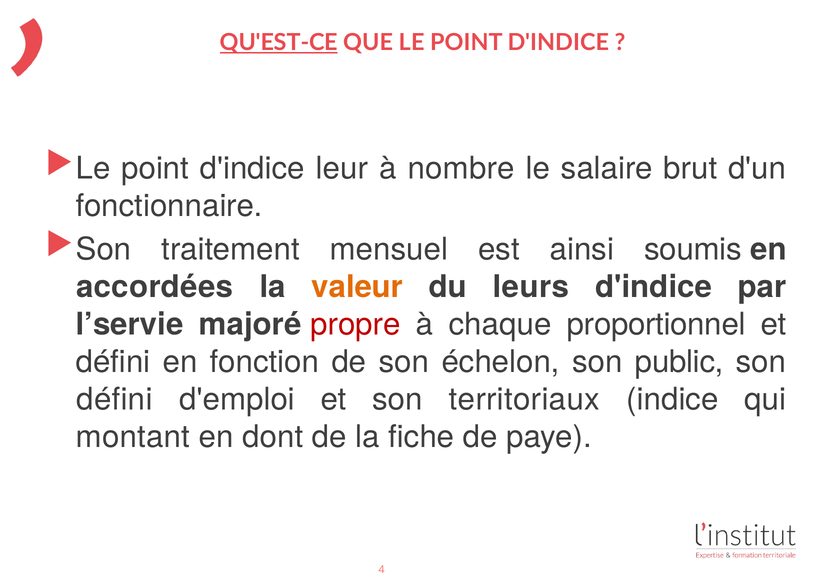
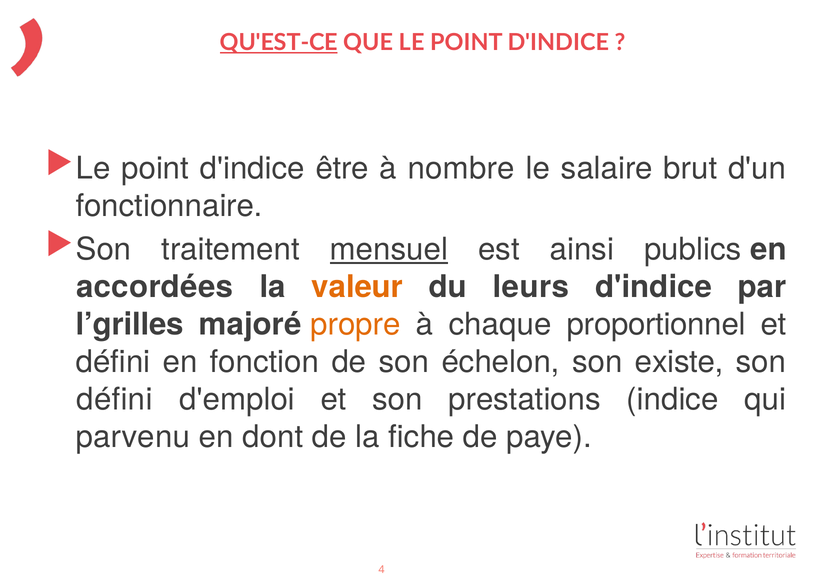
leur: leur -> être
mensuel underline: none -> present
soumis: soumis -> publics
l’servie: l’servie -> l’grilles
propre colour: red -> orange
public: public -> existe
territoriaux: territoriaux -> prestations
montant: montant -> parvenu
